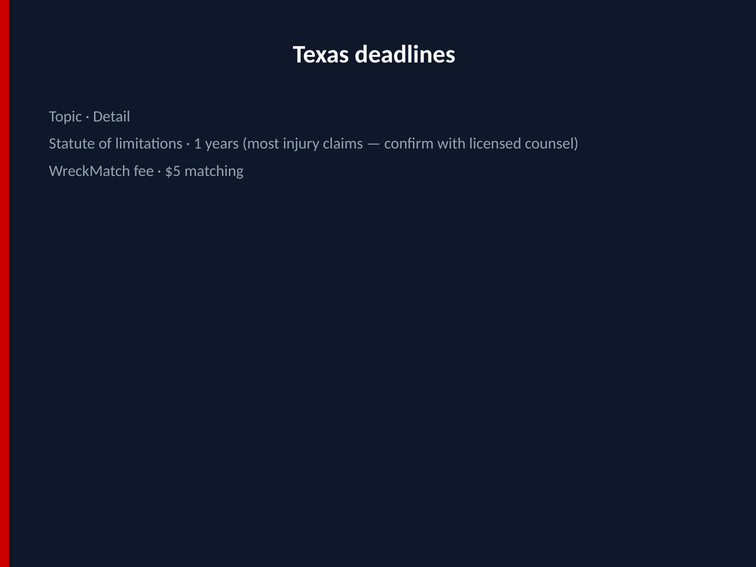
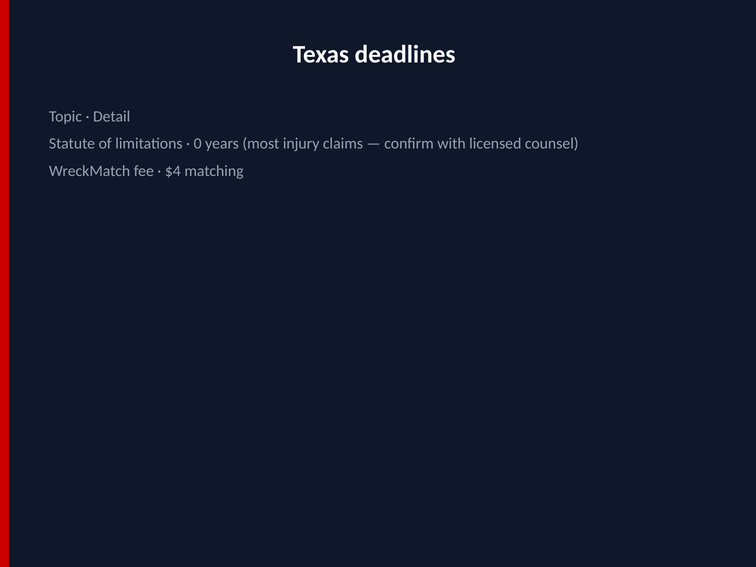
1: 1 -> 0
$5: $5 -> $4
